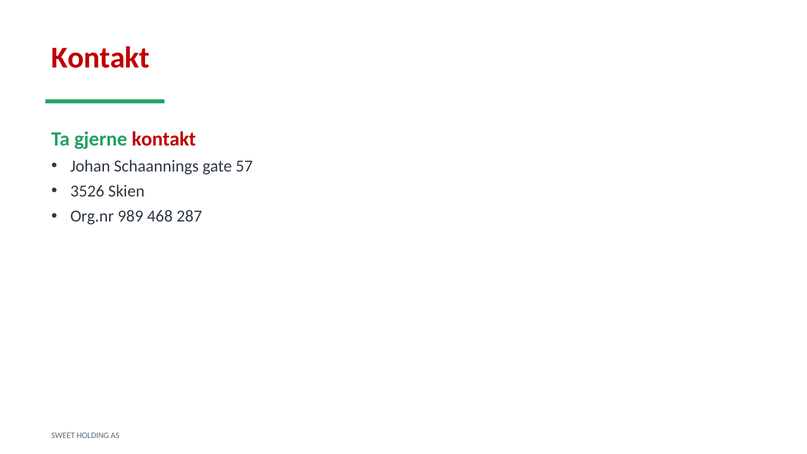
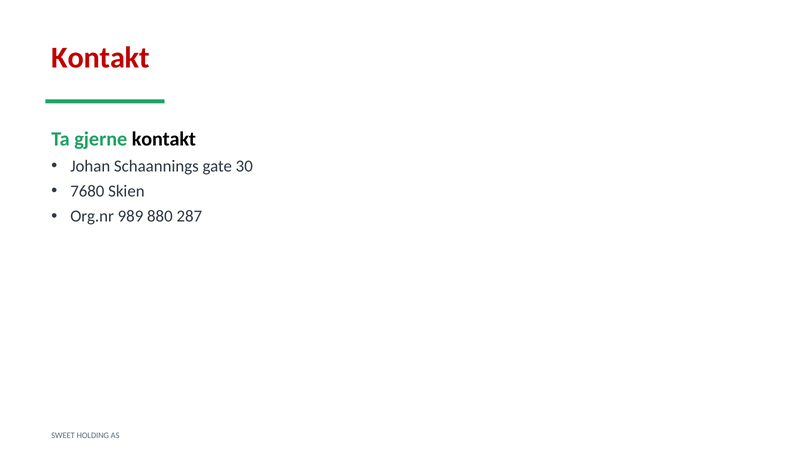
kontakt at (164, 139) colour: red -> black
57: 57 -> 30
3526: 3526 -> 7680
468: 468 -> 880
